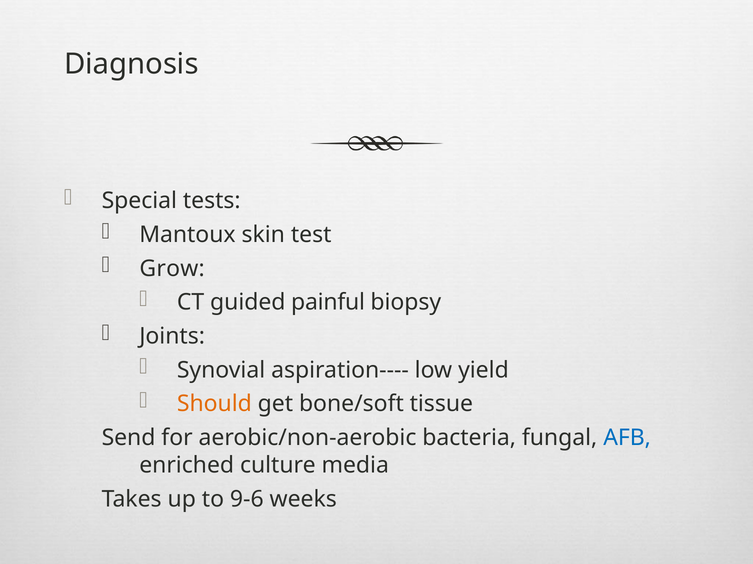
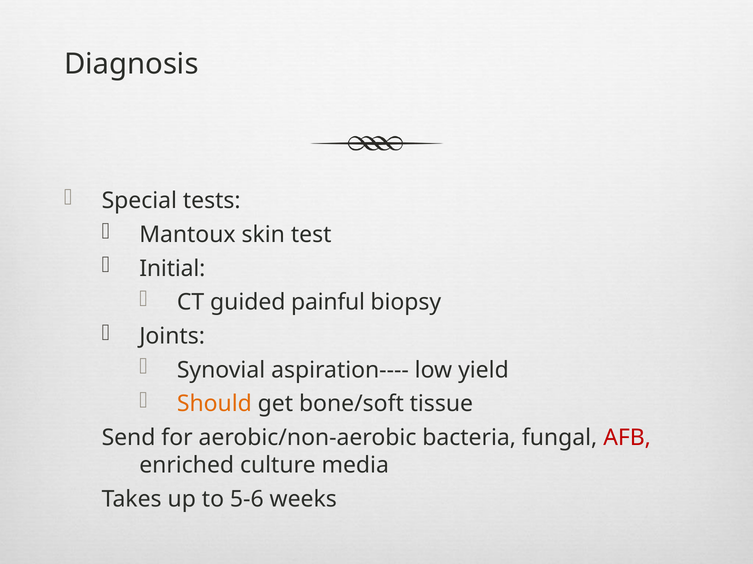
Grow: Grow -> Initial
AFB colour: blue -> red
9-6: 9-6 -> 5-6
